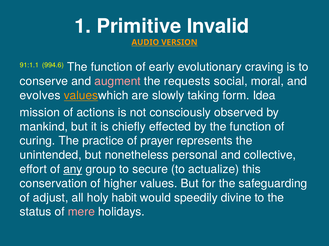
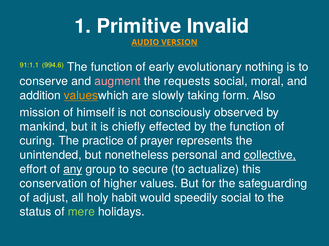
craving: craving -> nothing
evolves: evolves -> addition
Idea: Idea -> Also
actions: actions -> himself
collective underline: none -> present
speedily divine: divine -> social
mere colour: pink -> light green
